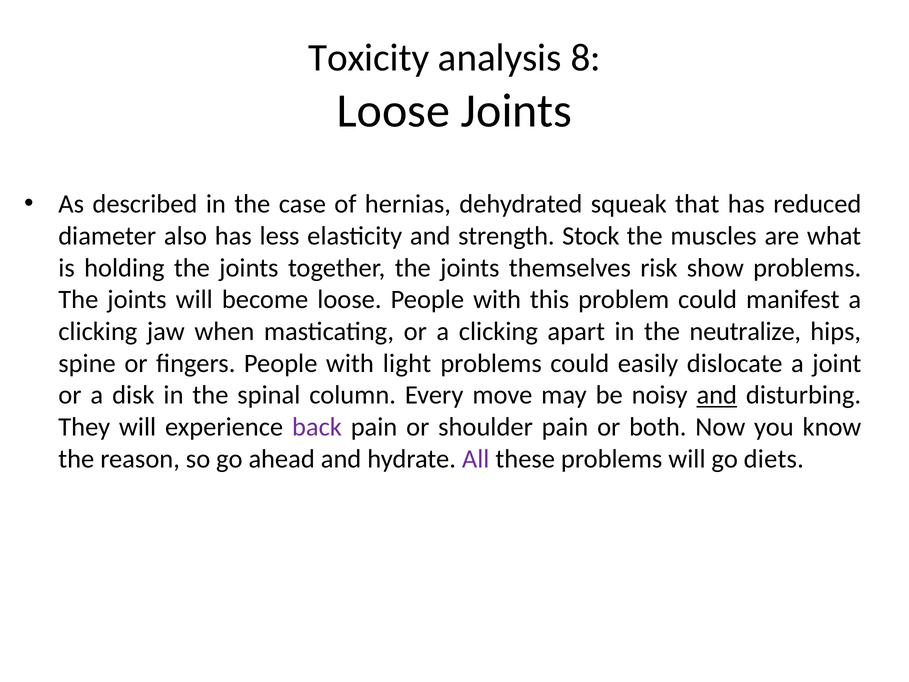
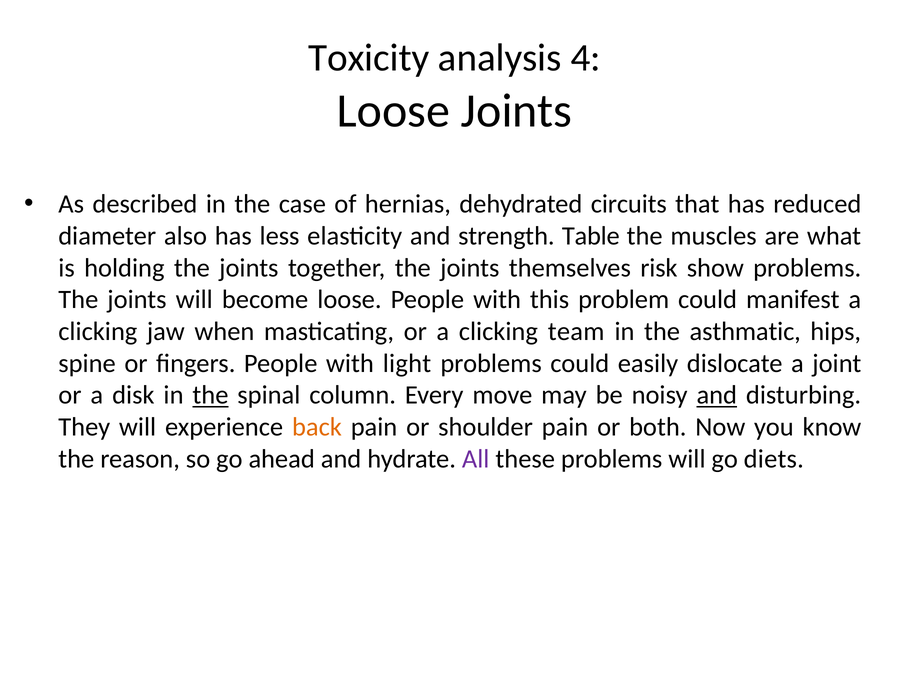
8: 8 -> 4
squeak: squeak -> circuits
Stock: Stock -> Table
apart: apart -> team
neutralize: neutralize -> asthmatic
the at (210, 395) underline: none -> present
back colour: purple -> orange
